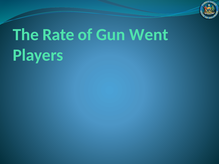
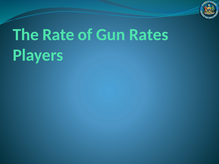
Went: Went -> Rates
